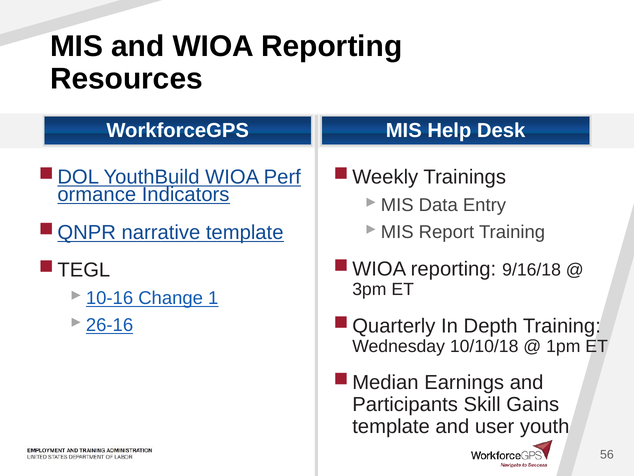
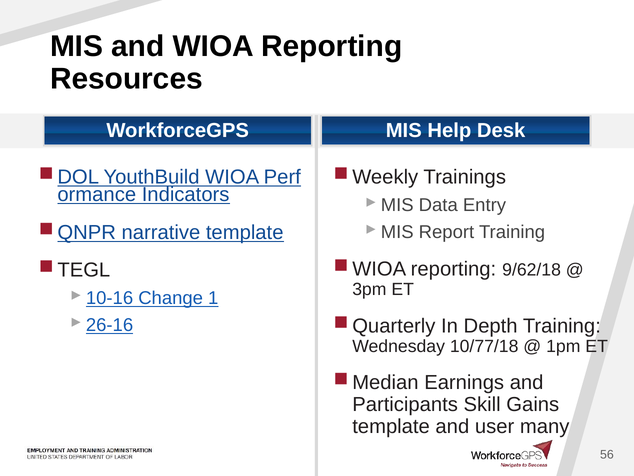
9/16/18: 9/16/18 -> 9/62/18
10/10/18: 10/10/18 -> 10/77/18
youth: youth -> many
